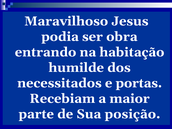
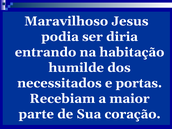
obra: obra -> diria
posição: posição -> coração
